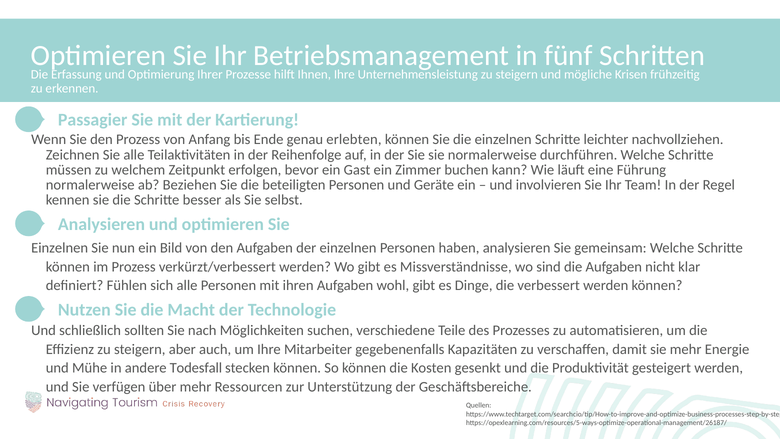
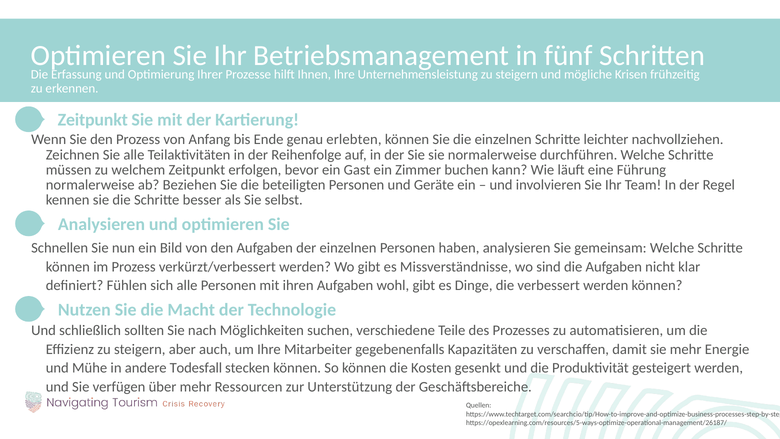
Passagier at (93, 120): Passagier -> Zeitpunkt
Einzelnen at (60, 248): Einzelnen -> Schnellen
